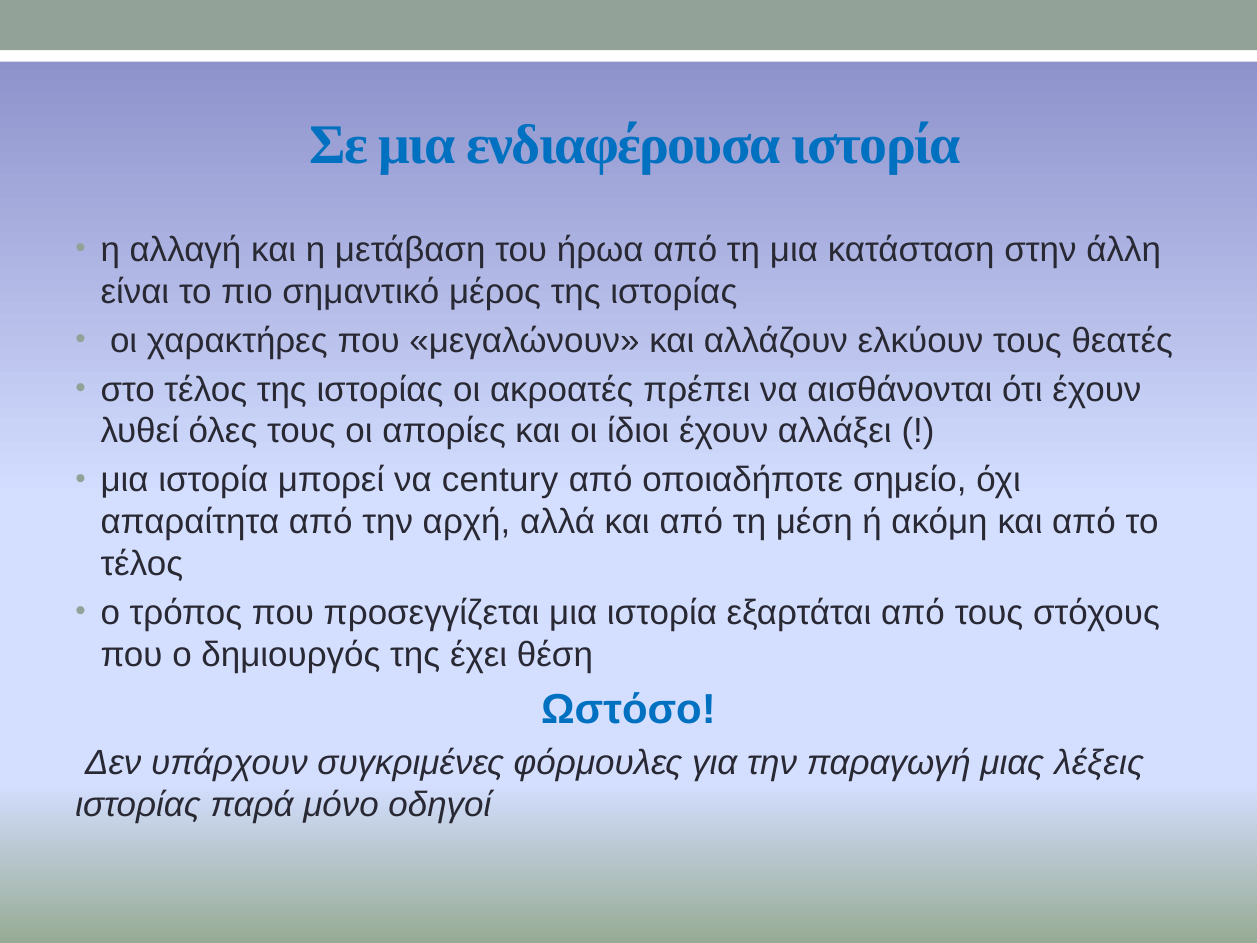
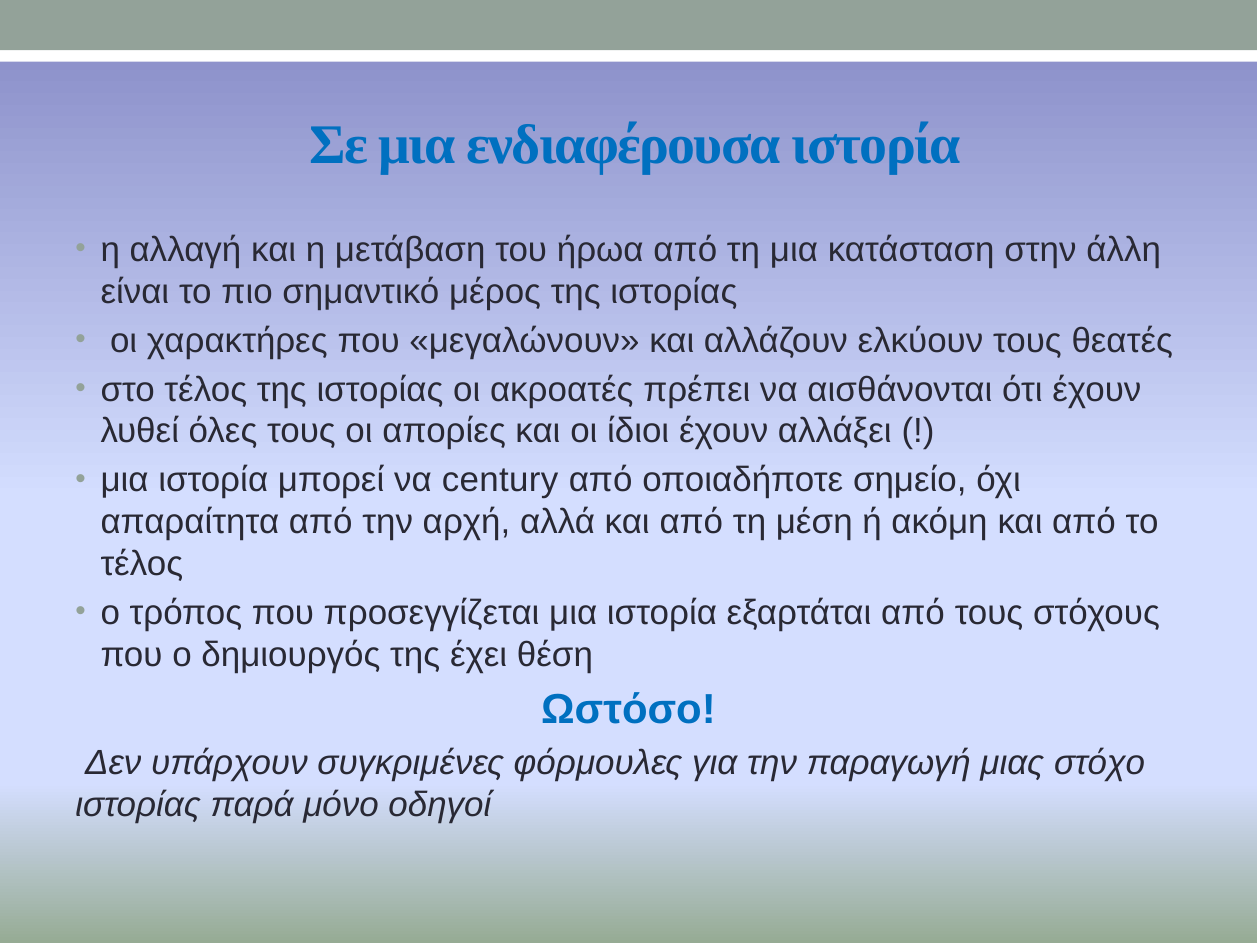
λέξεις: λέξεις -> στόχο
